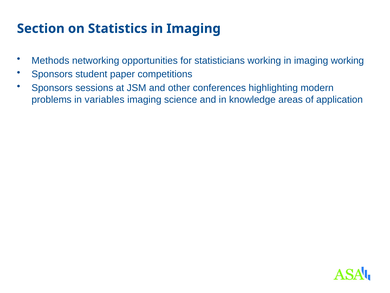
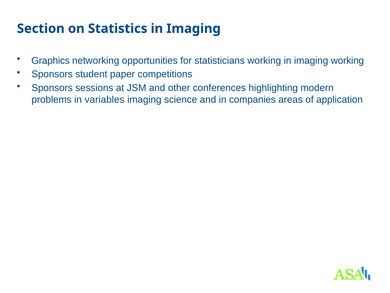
Methods: Methods -> Graphics
knowledge: knowledge -> companies
